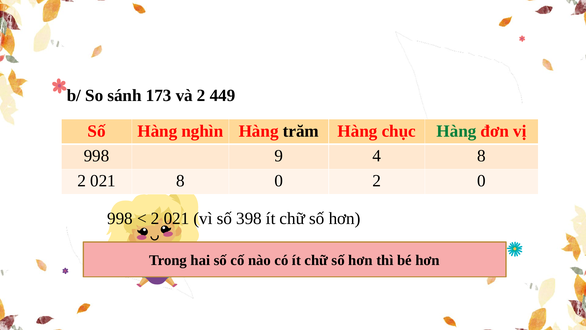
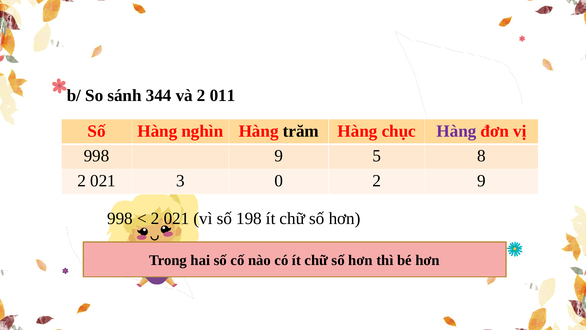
173: 173 -> 344
449: 449 -> 011
Hàng at (456, 131) colour: green -> purple
4: 4 -> 5
021 8: 8 -> 3
2 0: 0 -> 9
398: 398 -> 198
